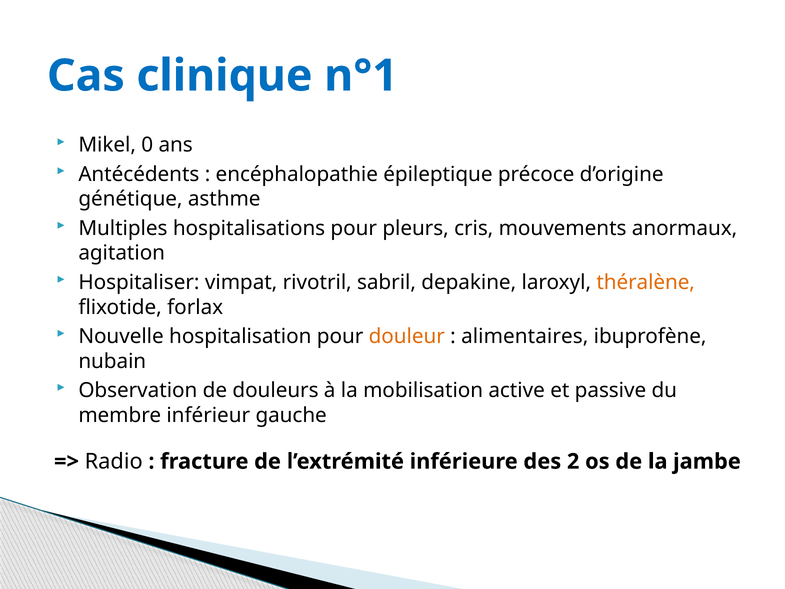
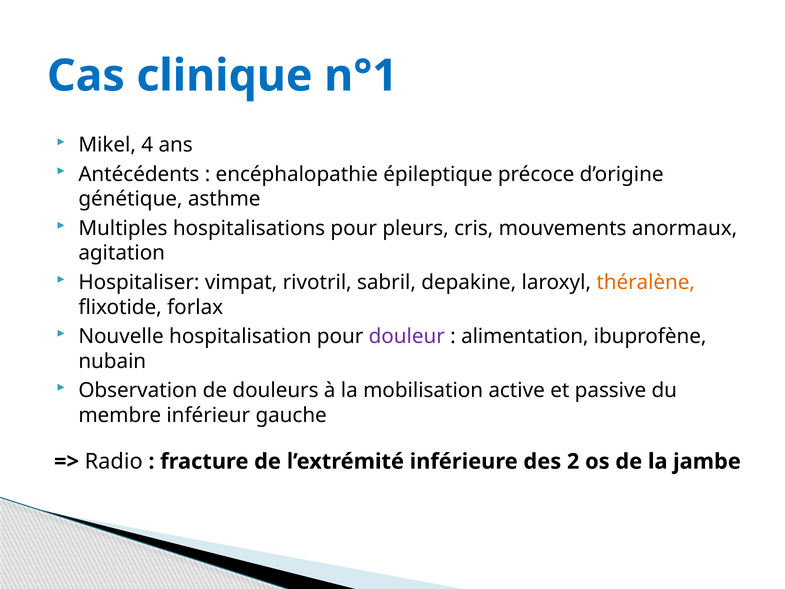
0: 0 -> 4
douleur colour: orange -> purple
alimentaires: alimentaires -> alimentation
